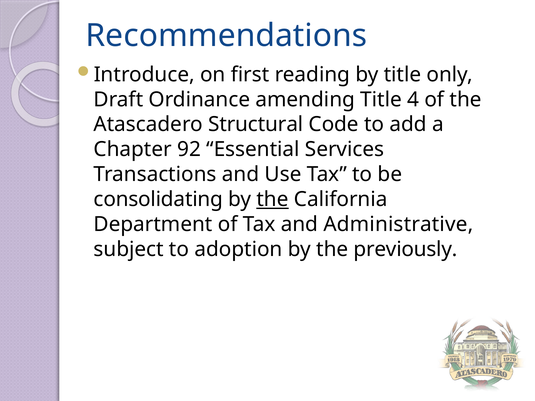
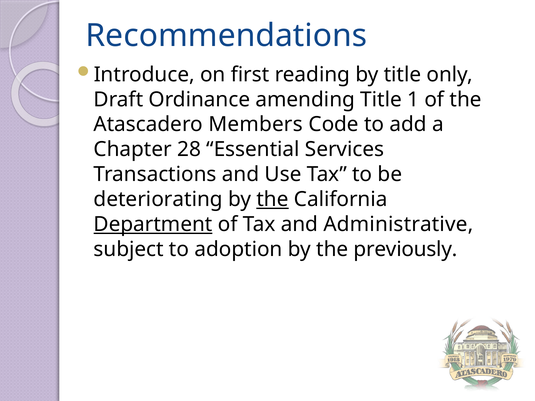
4: 4 -> 1
Structural: Structural -> Members
92: 92 -> 28
consolidating: consolidating -> deteriorating
Department underline: none -> present
